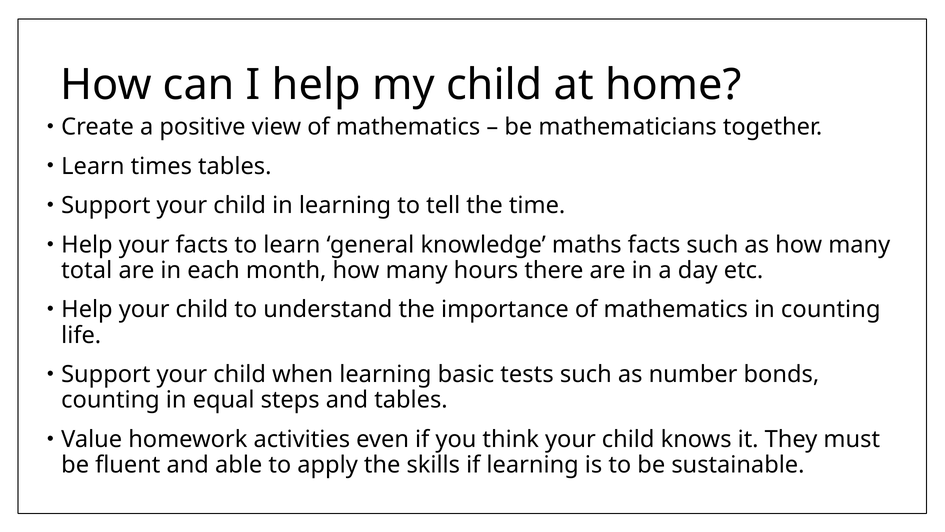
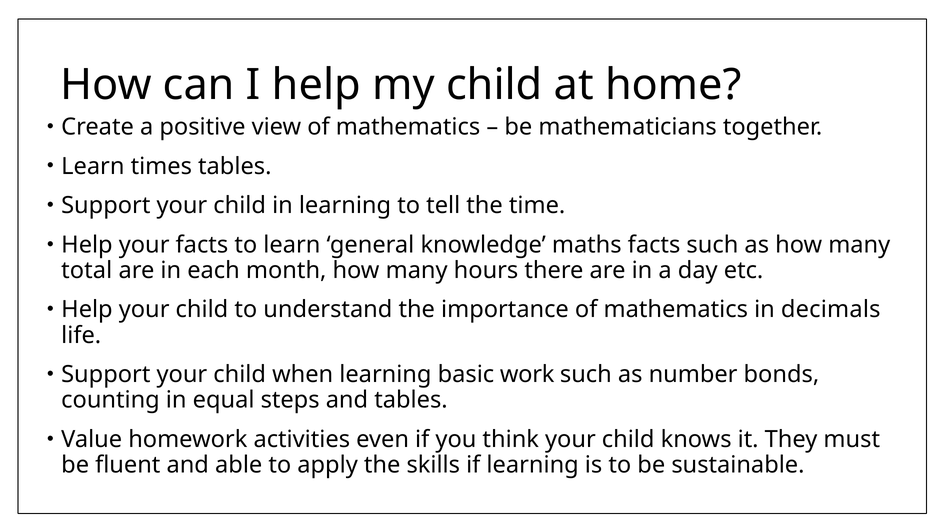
in counting: counting -> decimals
tests: tests -> work
